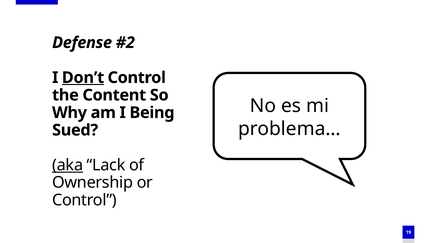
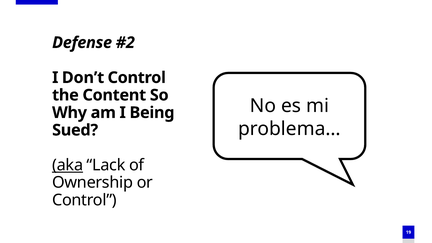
Don’t underline: present -> none
